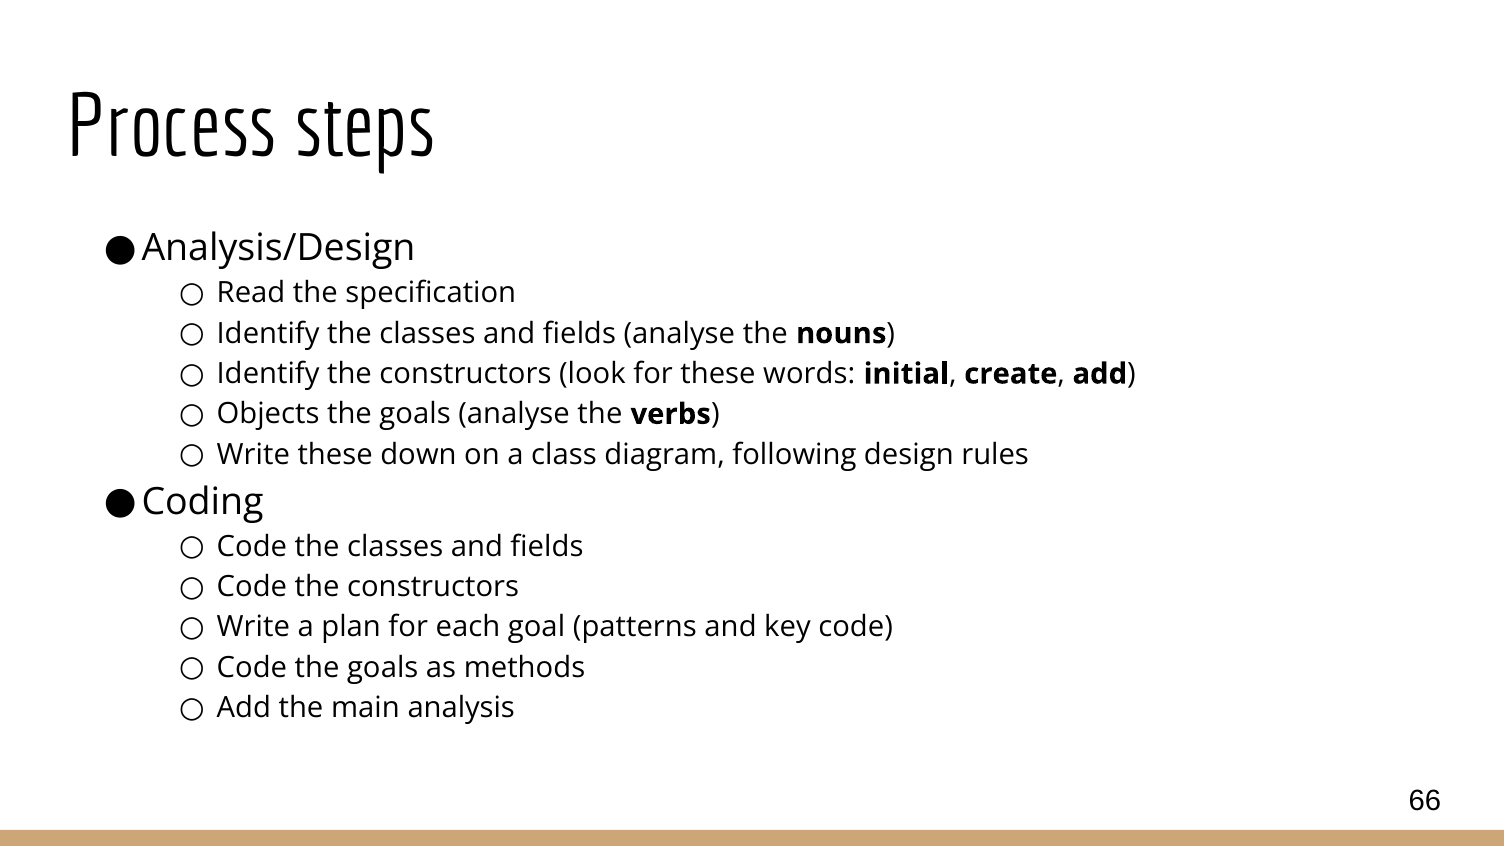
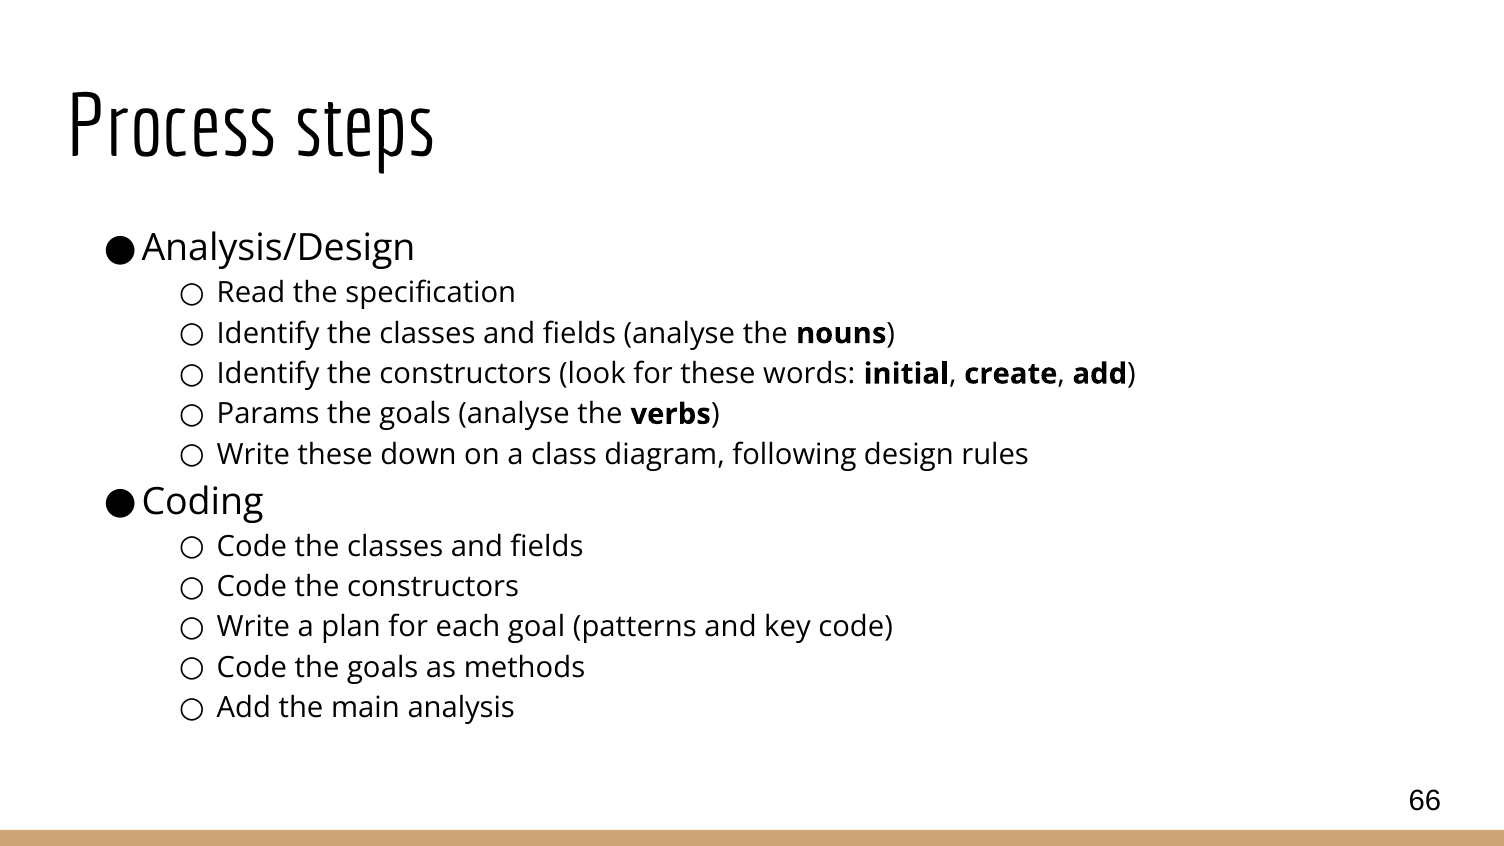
Objects: Objects -> Params
